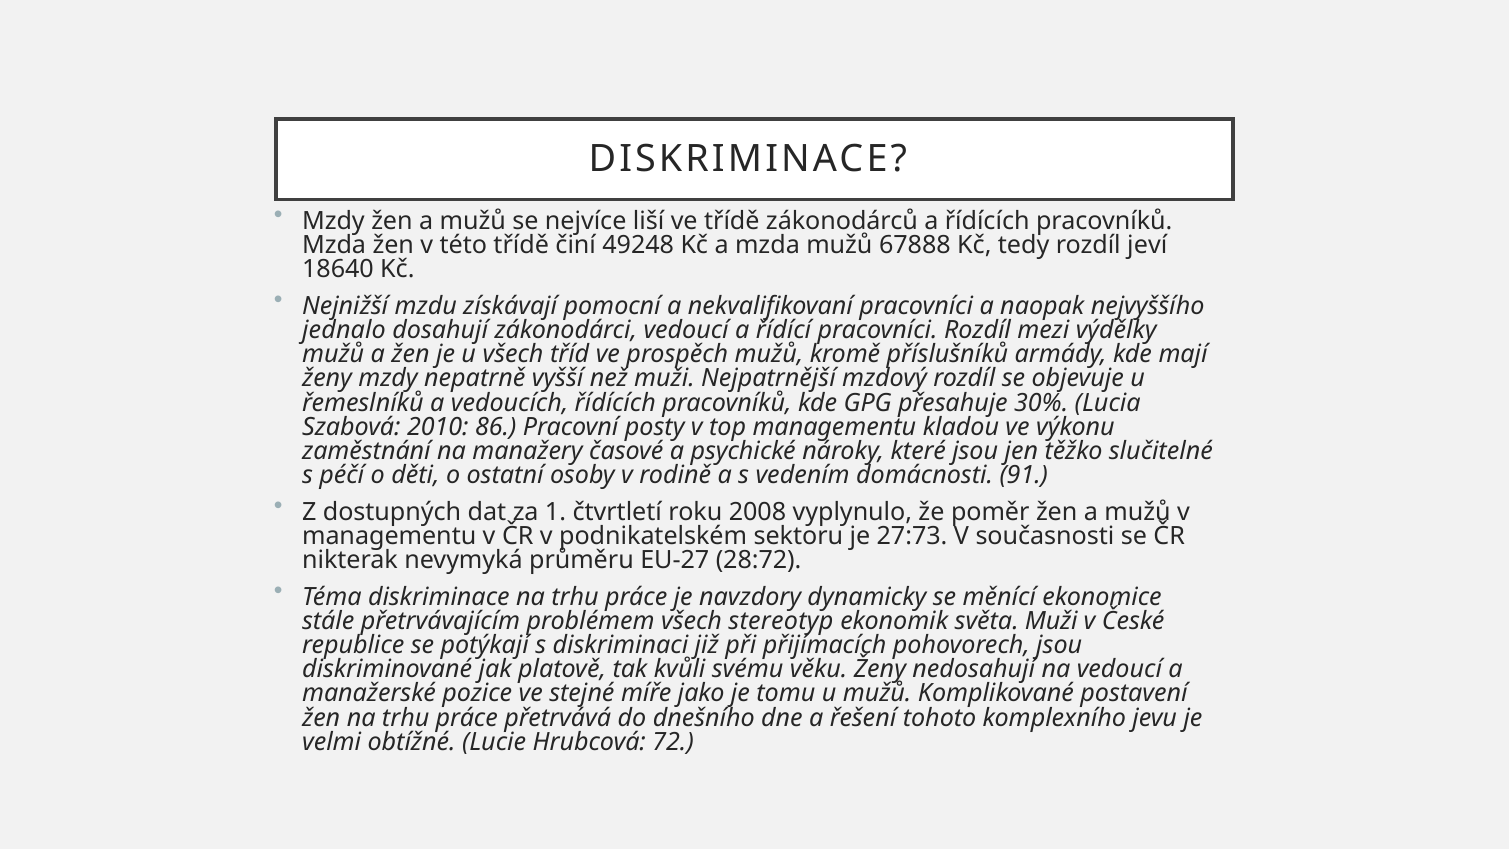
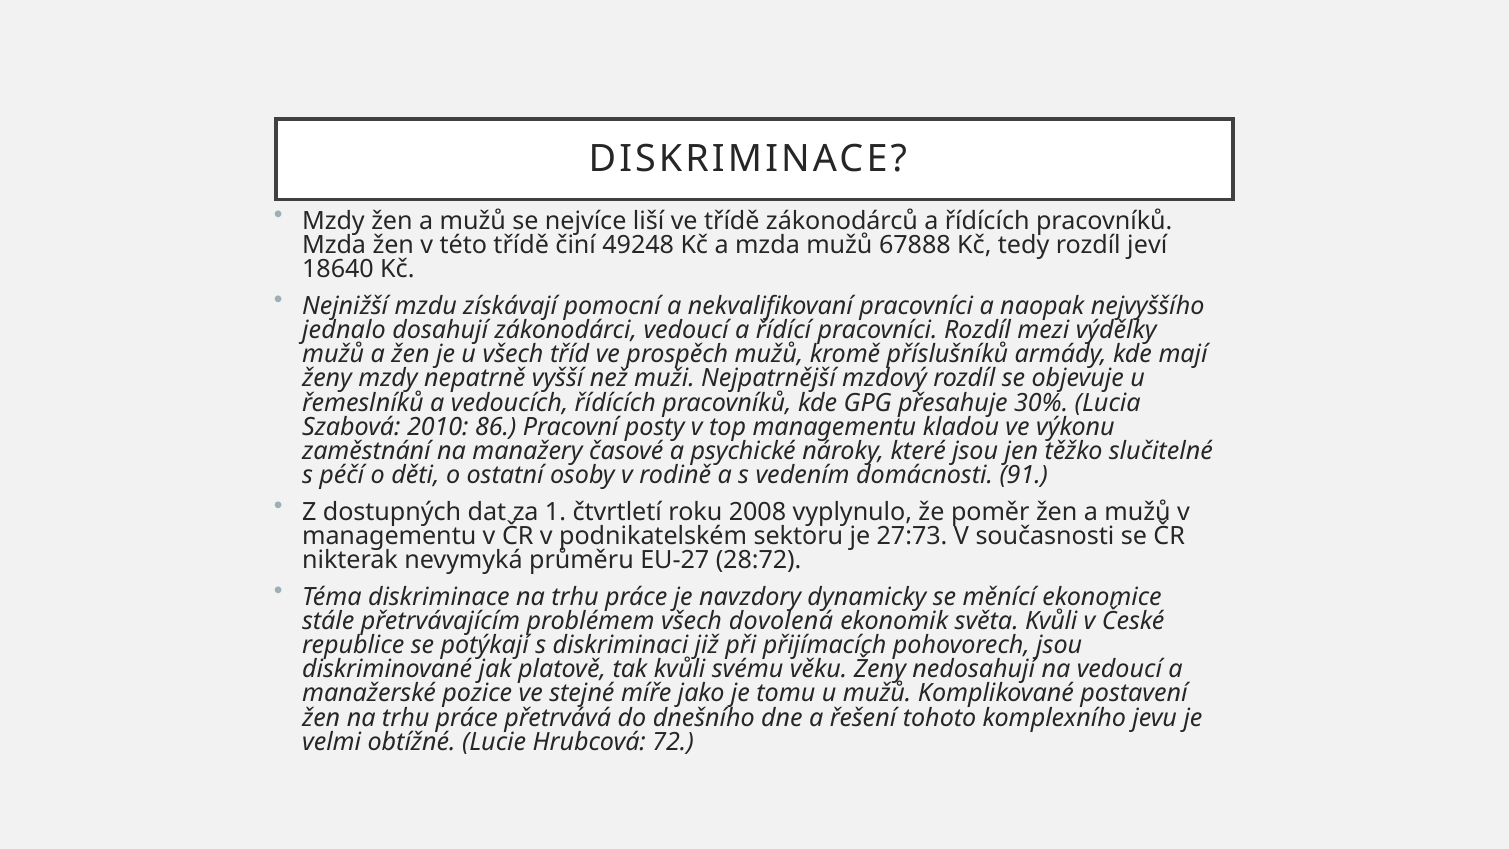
stereotyp: stereotyp -> dovolená
světa Muži: Muži -> Kvůli
